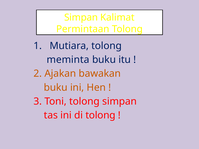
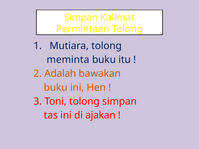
Ajakan: Ajakan -> Adalah
di tolong: tolong -> ajakan
